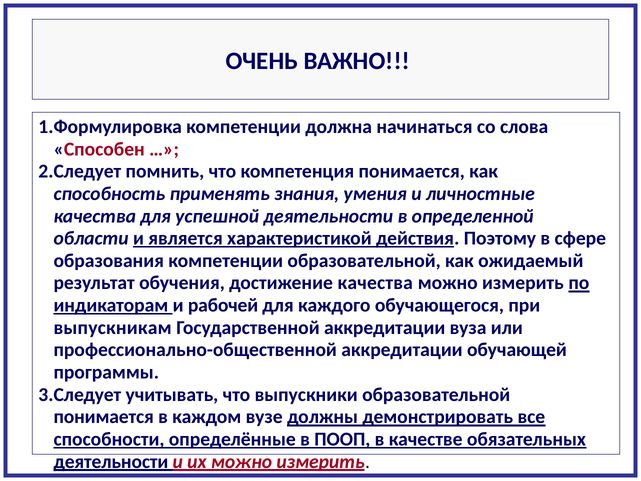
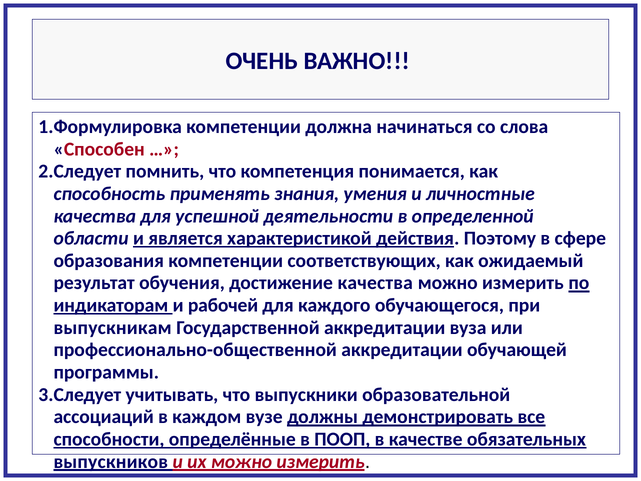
компетенции образовательной: образовательной -> соответствующих
понимается at (104, 417): понимается -> ассоциаций
деятельности at (111, 461): деятельности -> выпускников
